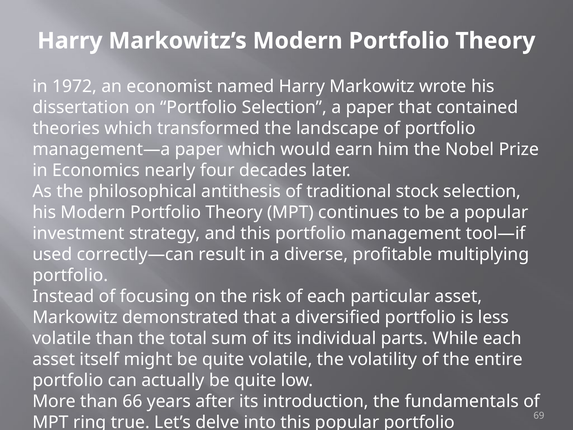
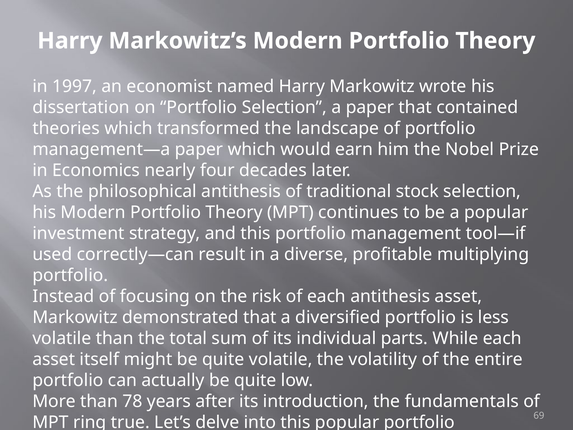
1972: 1972 -> 1997
each particular: particular -> antithesis
66: 66 -> 78
